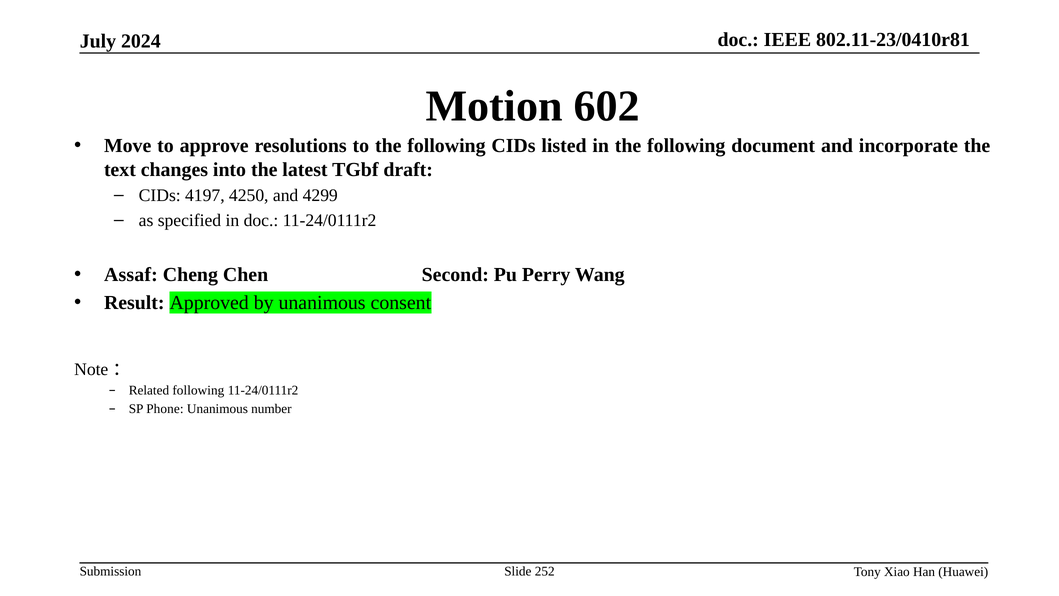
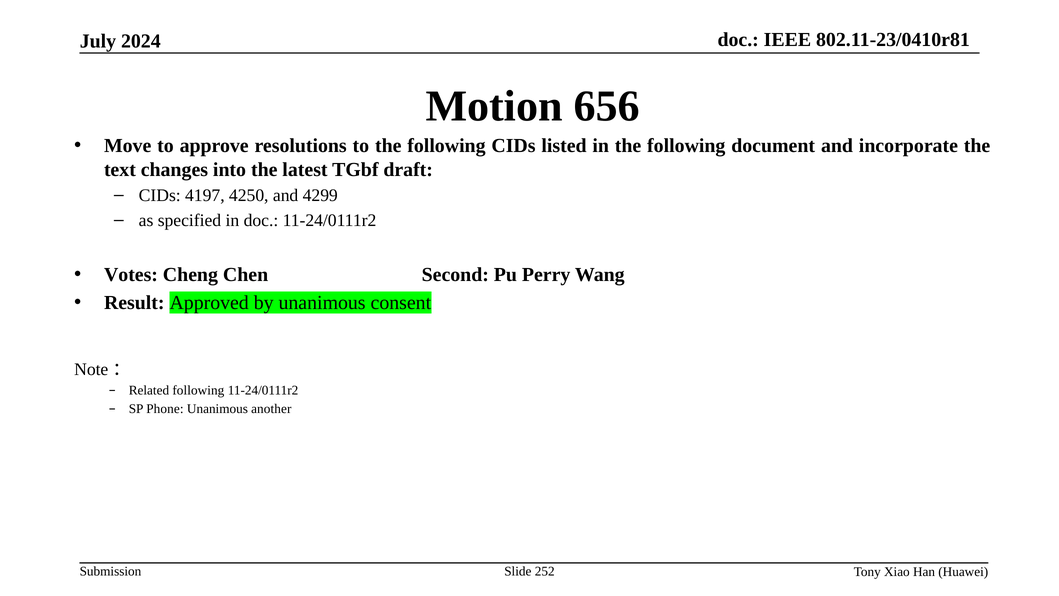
602: 602 -> 656
Assaf: Assaf -> Votes
number: number -> another
